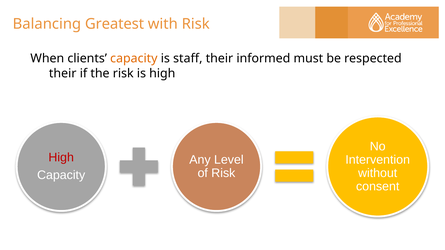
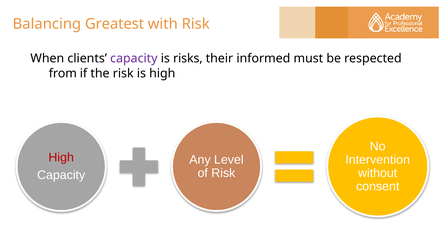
capacity at (134, 59) colour: orange -> purple
staff: staff -> risks
their at (63, 73): their -> from
